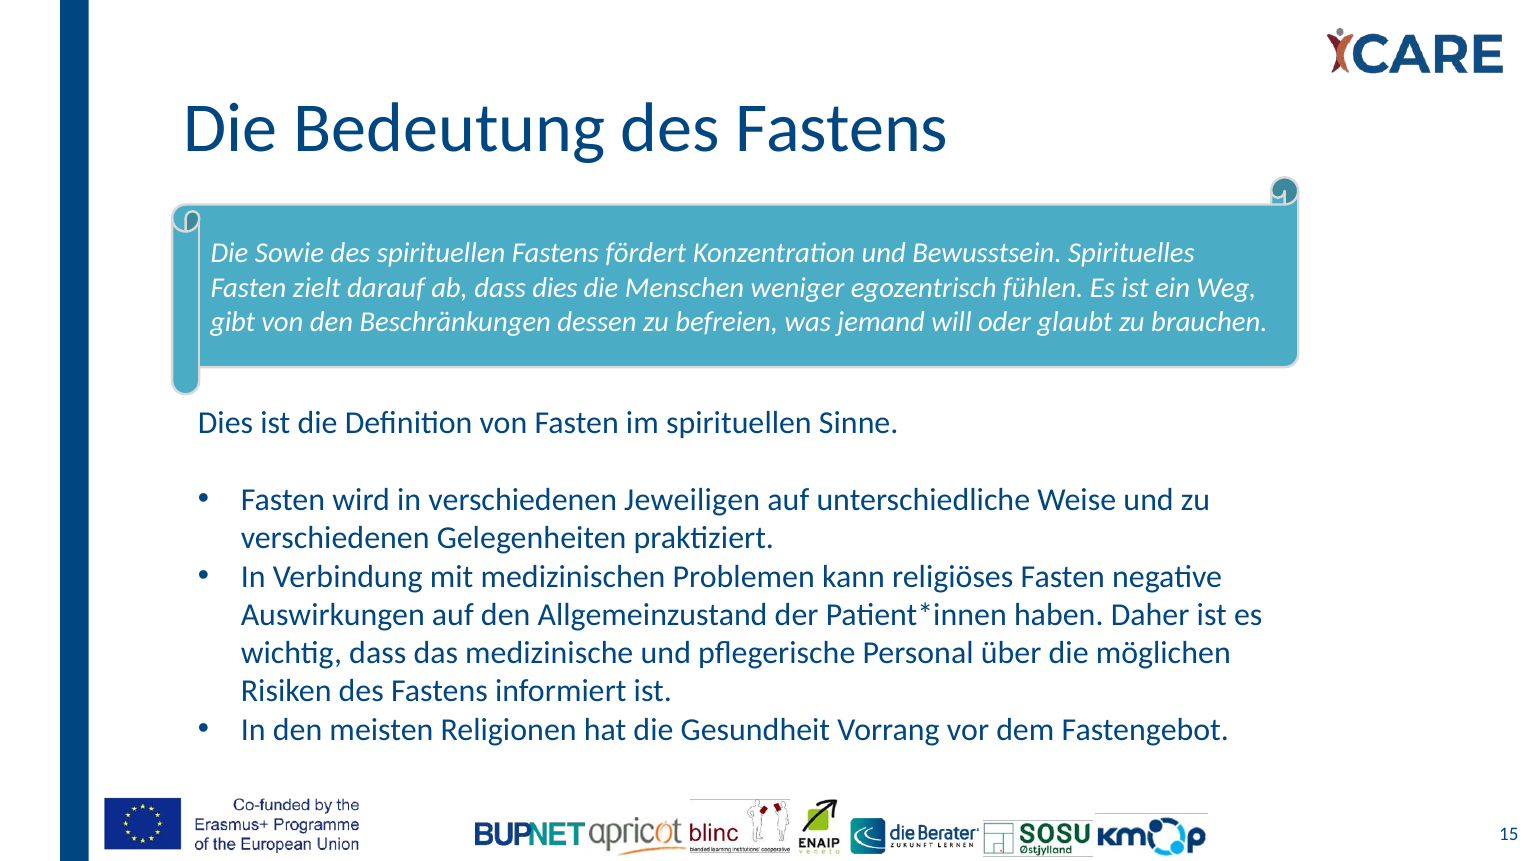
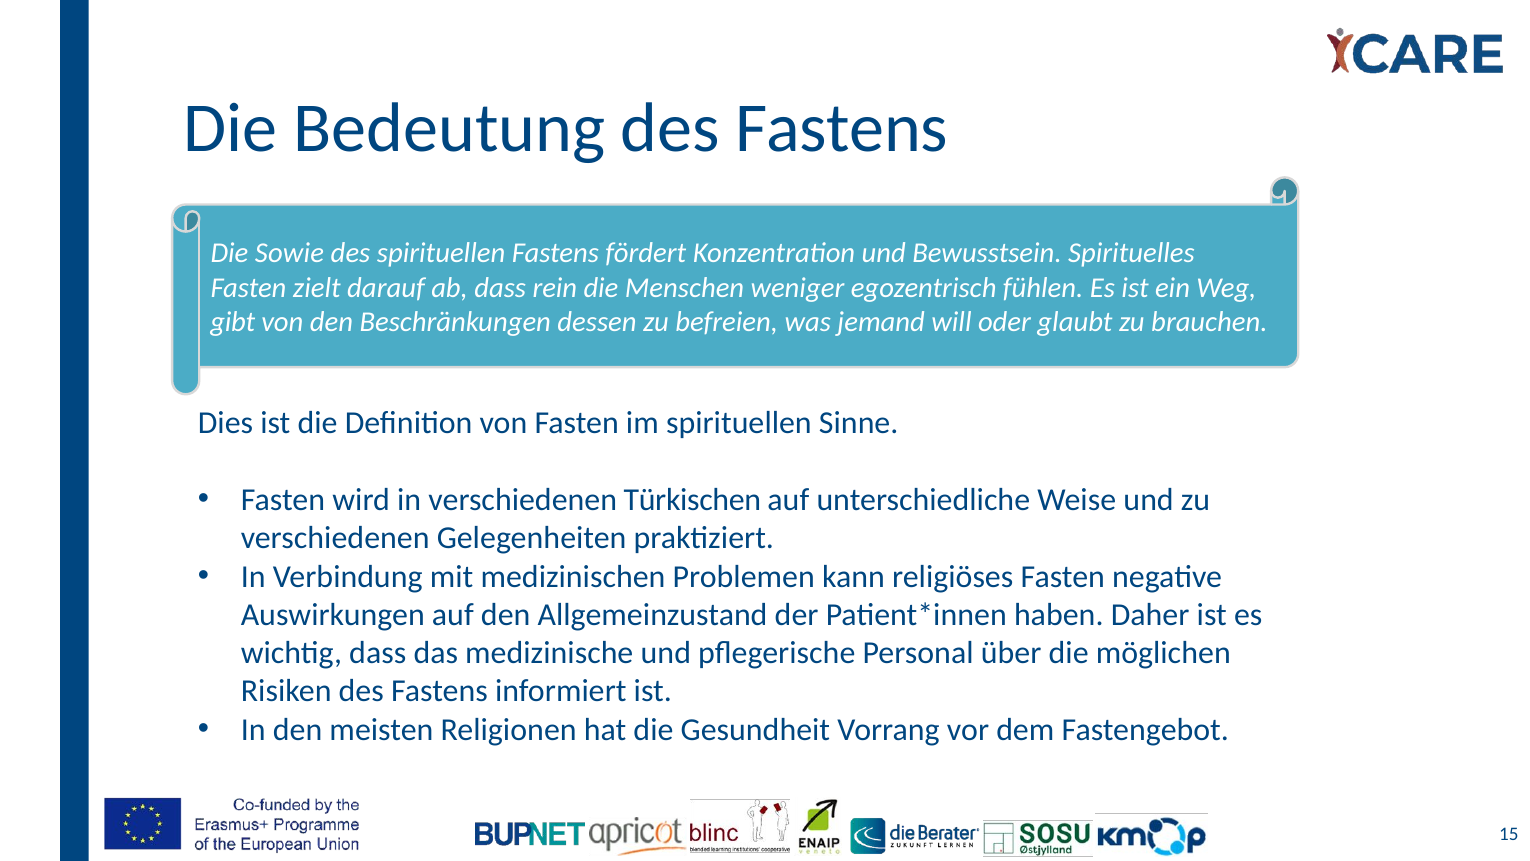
dass dies: dies -> rein
Jeweiligen: Jeweiligen -> Türkischen
